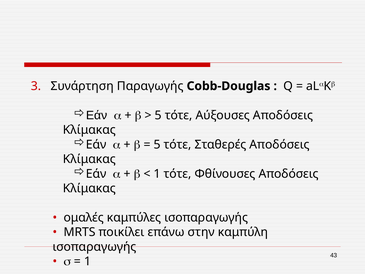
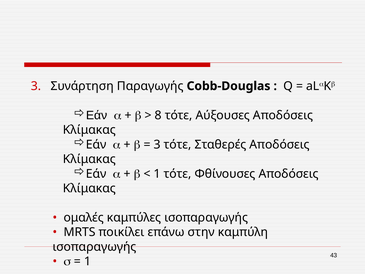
5 at (158, 115): 5 -> 8
5 at (157, 144): 5 -> 3
